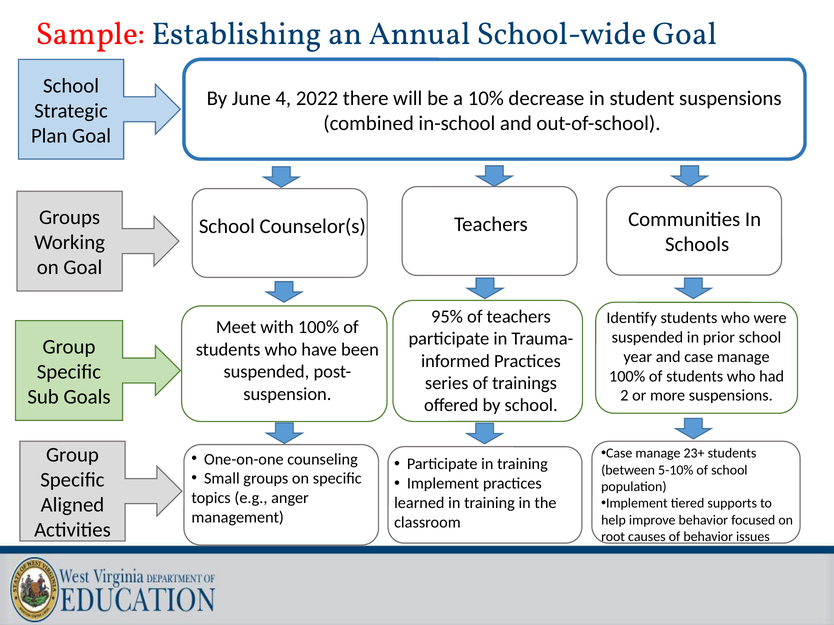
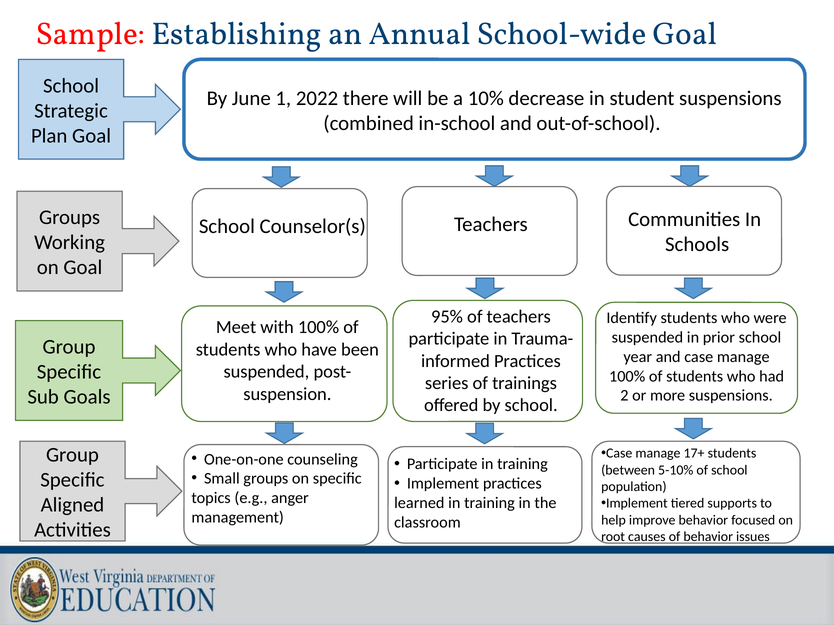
4: 4 -> 1
23+: 23+ -> 17+
